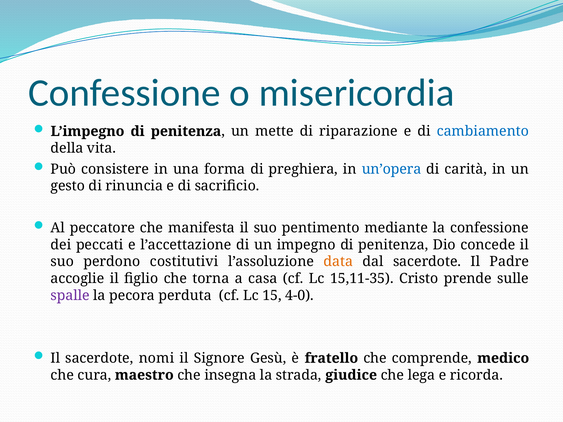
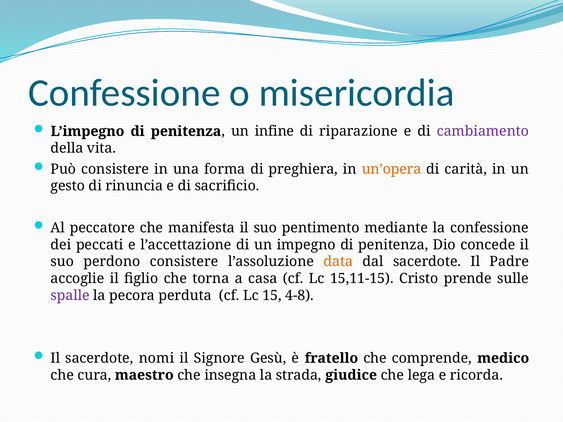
mette: mette -> infine
cambiamento colour: blue -> purple
un’opera colour: blue -> orange
perdono costitutivi: costitutivi -> consistere
15,11-35: 15,11-35 -> 15,11-15
4-0: 4-0 -> 4-8
